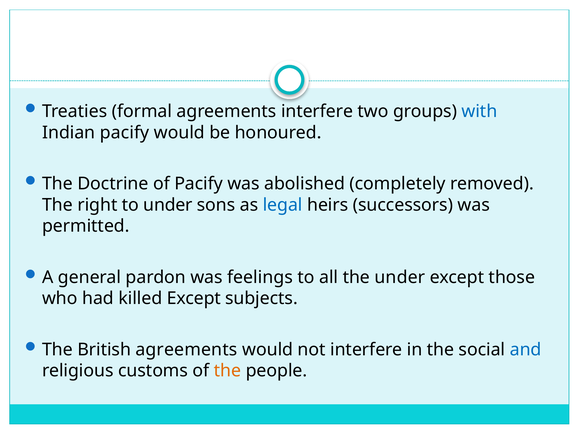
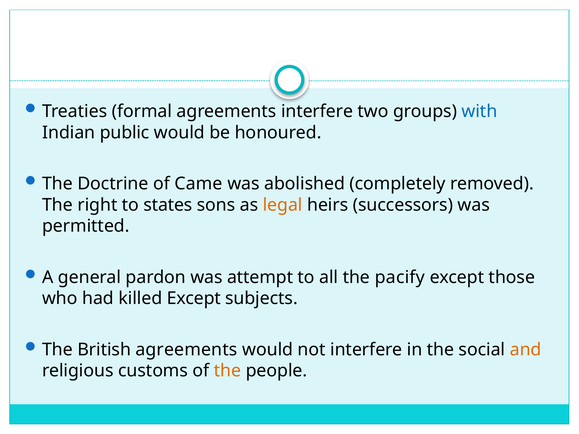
Indian pacify: pacify -> public
of Pacify: Pacify -> Came
to under: under -> states
legal colour: blue -> orange
feelings: feelings -> attempt
the under: under -> pacify
and colour: blue -> orange
